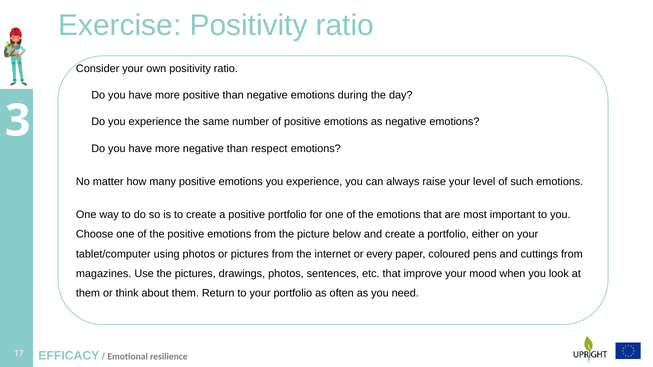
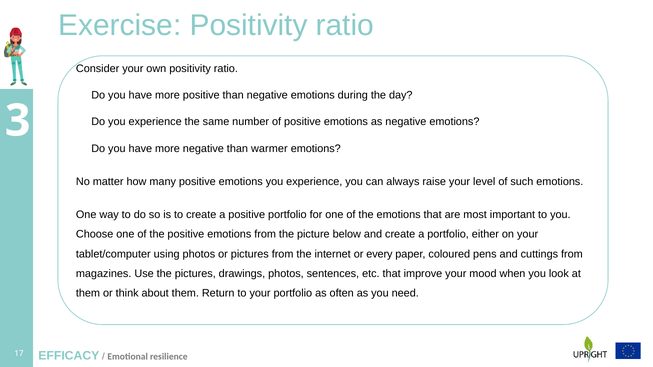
respect: respect -> warmer
